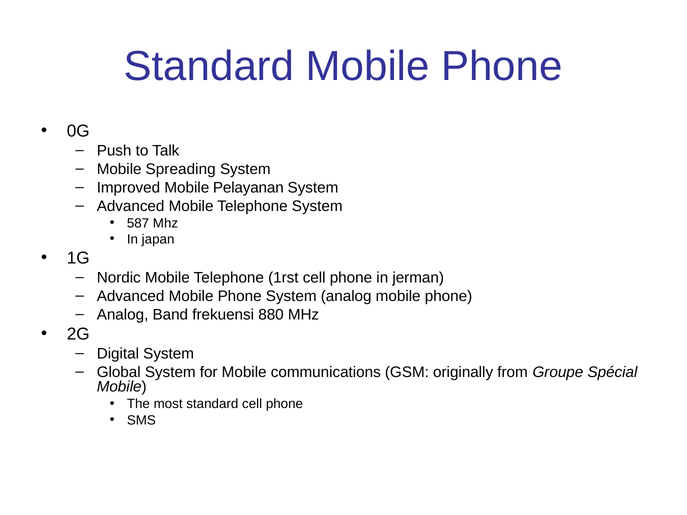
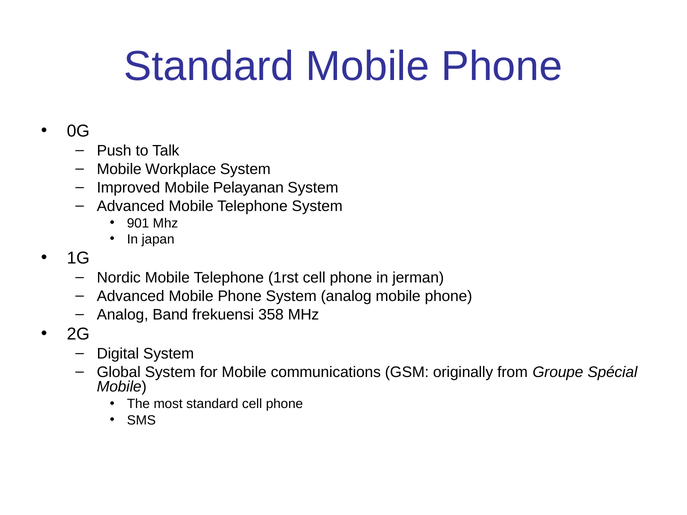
Spreading: Spreading -> Workplace
587: 587 -> 901
880: 880 -> 358
